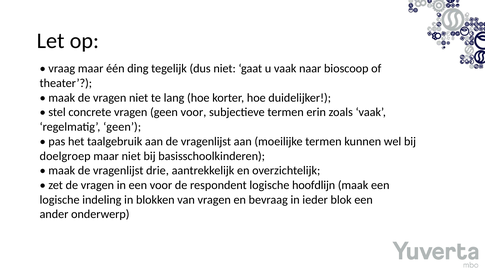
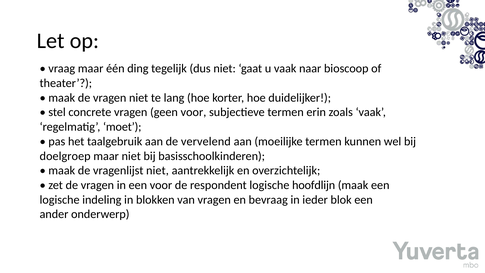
regelmatig geen: geen -> moet
aan de vragenlijst: vragenlijst -> vervelend
vragenlijst drie: drie -> niet
